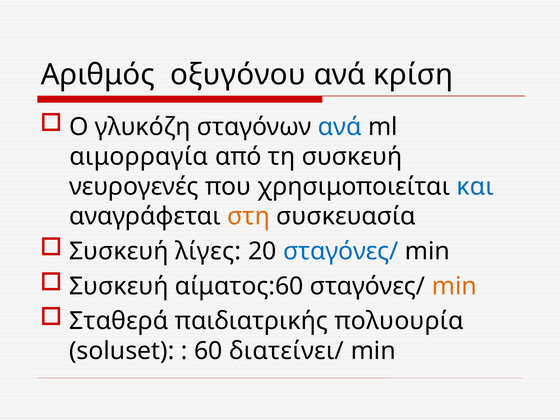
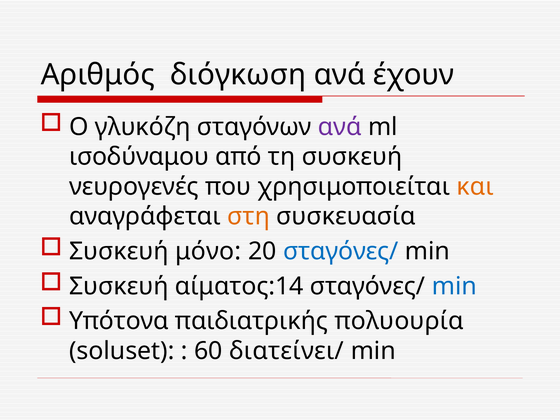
οξυγόνου: οξυγόνου -> διόγκωση
κρίση: κρίση -> έχουν
ανά at (340, 127) colour: blue -> purple
αιμορραγία: αιμορραγία -> ισοδύναμου
και colour: blue -> orange
λίγες: λίγες -> μόνο
αίματος:60: αίματος:60 -> αίματος:14
min at (454, 286) colour: orange -> blue
Σταθερά: Σταθερά -> Υπότονα
